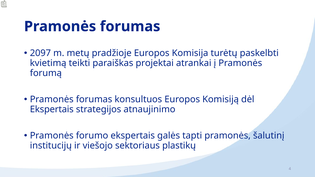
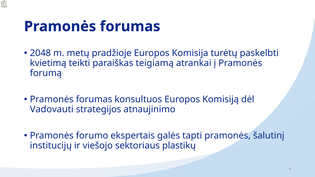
2097: 2097 -> 2048
projektai: projektai -> teigiamą
Ekspertais at (52, 109): Ekspertais -> Vadovauti
